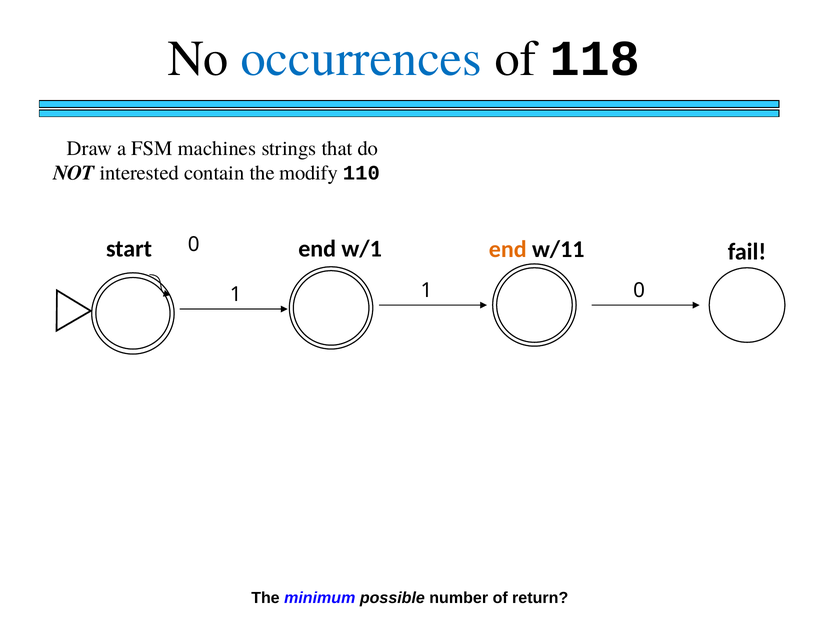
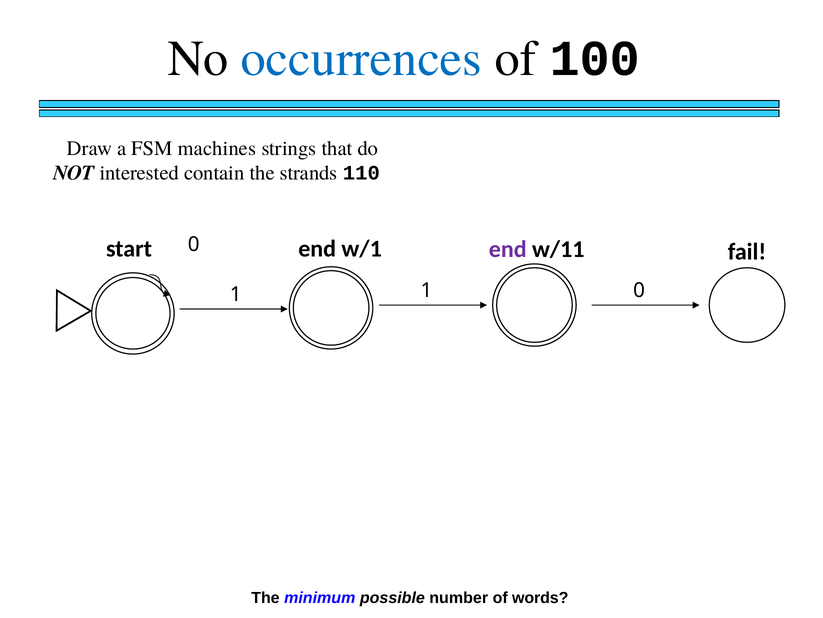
118: 118 -> 100
modify: modify -> strands
end at (508, 249) colour: orange -> purple
return: return -> words
